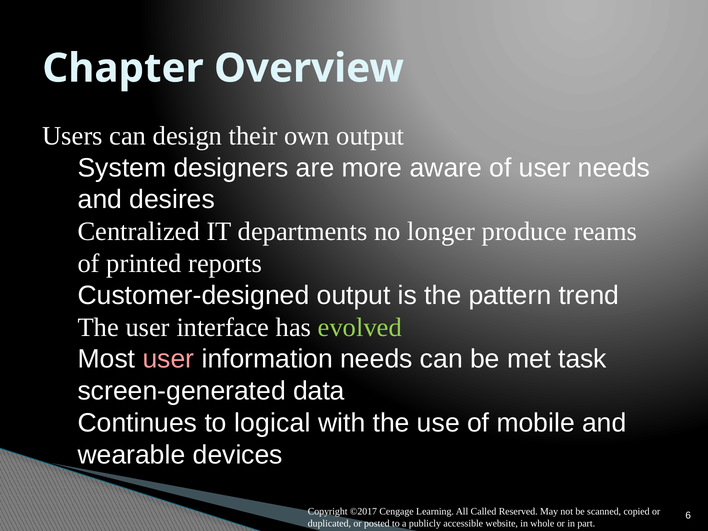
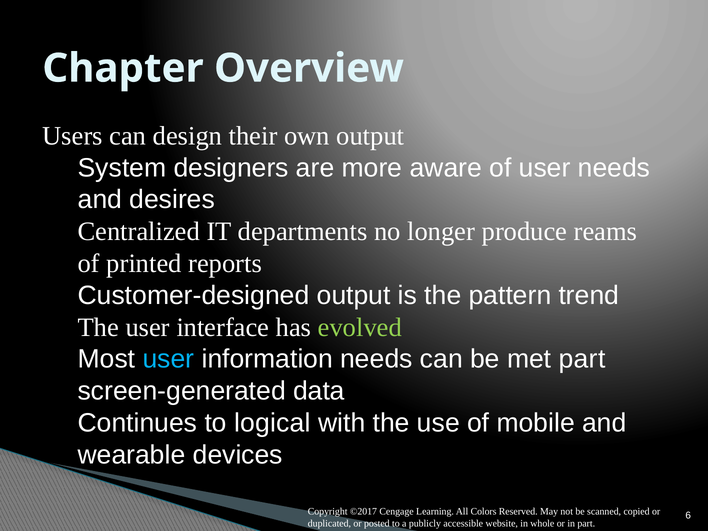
user at (168, 359) colour: pink -> light blue
met task: task -> part
Called: Called -> Colors
